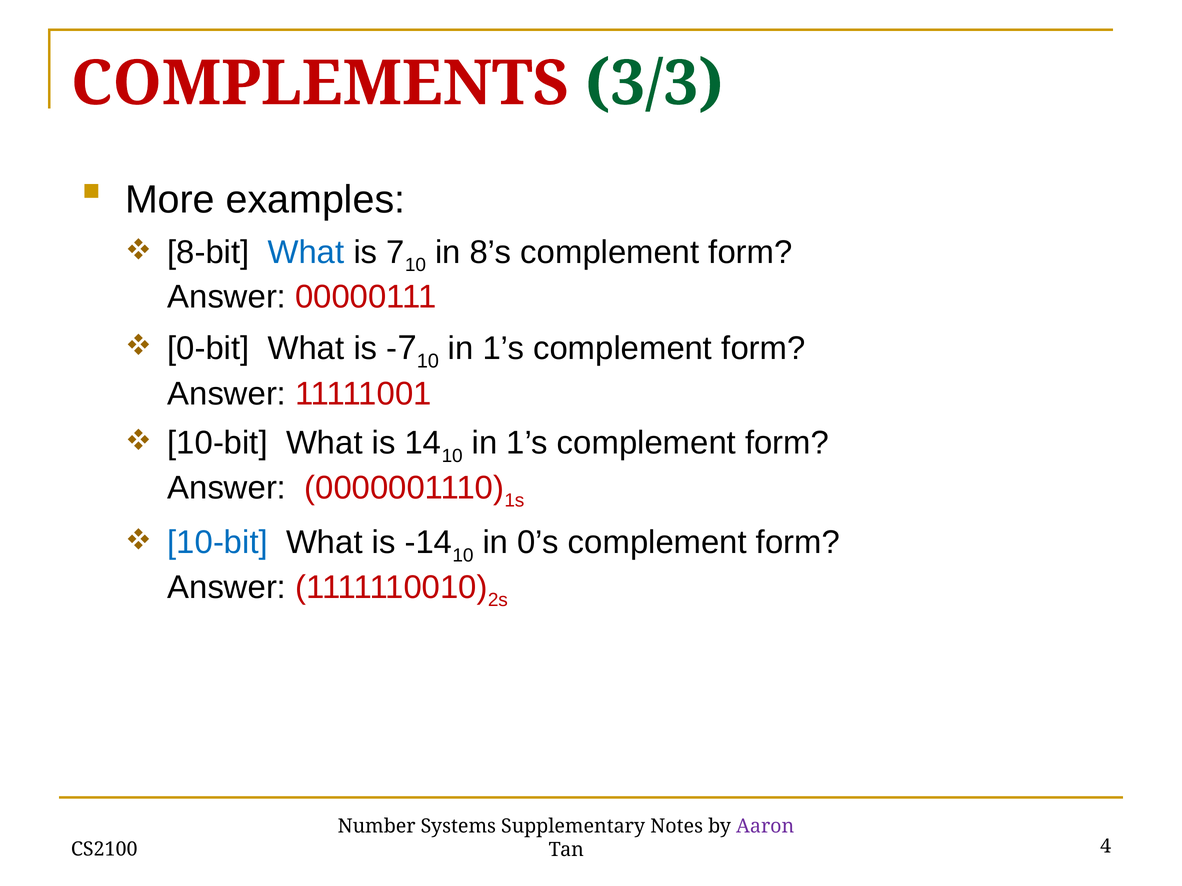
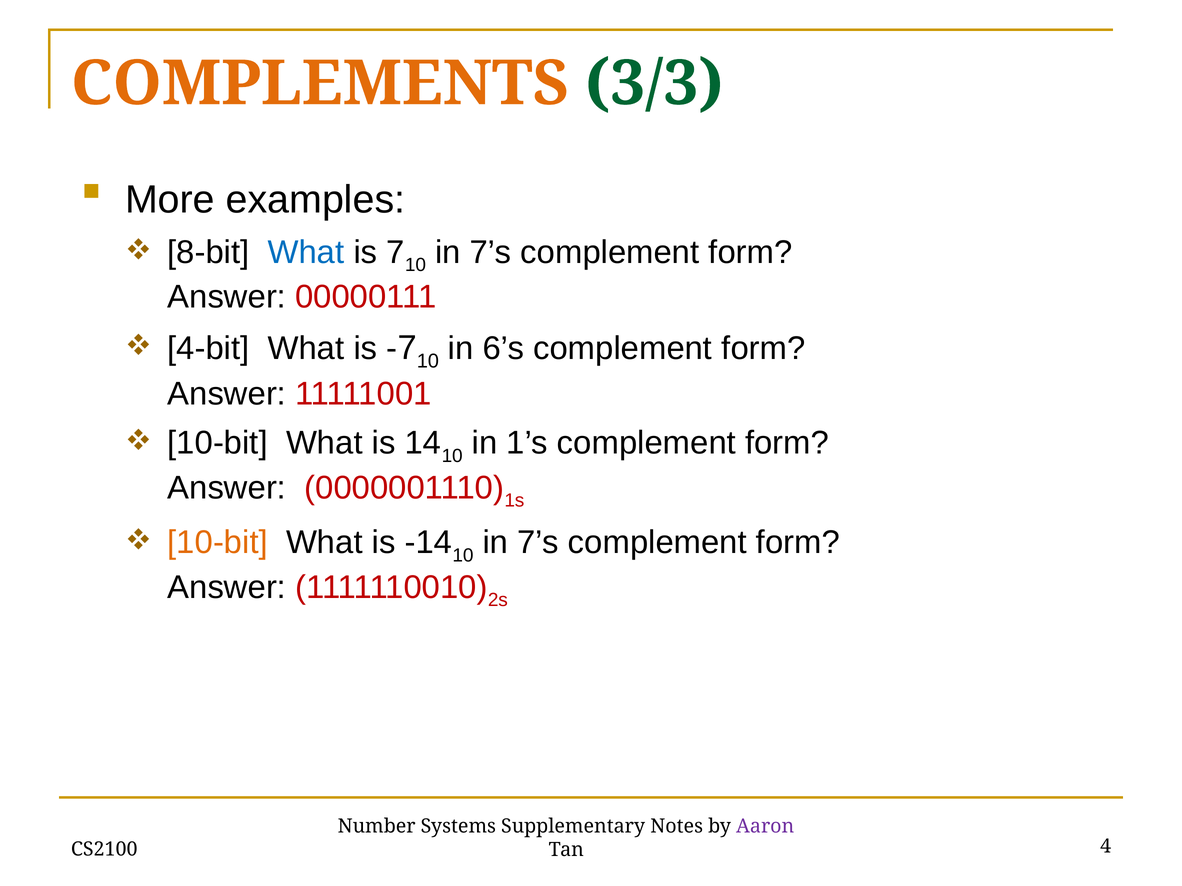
COMPLEMENTS colour: red -> orange
8’s at (491, 253): 8’s -> 7’s
0-bit: 0-bit -> 4-bit
1’s at (503, 349): 1’s -> 6’s
10-bit at (218, 543) colour: blue -> orange
0’s at (538, 543): 0’s -> 7’s
